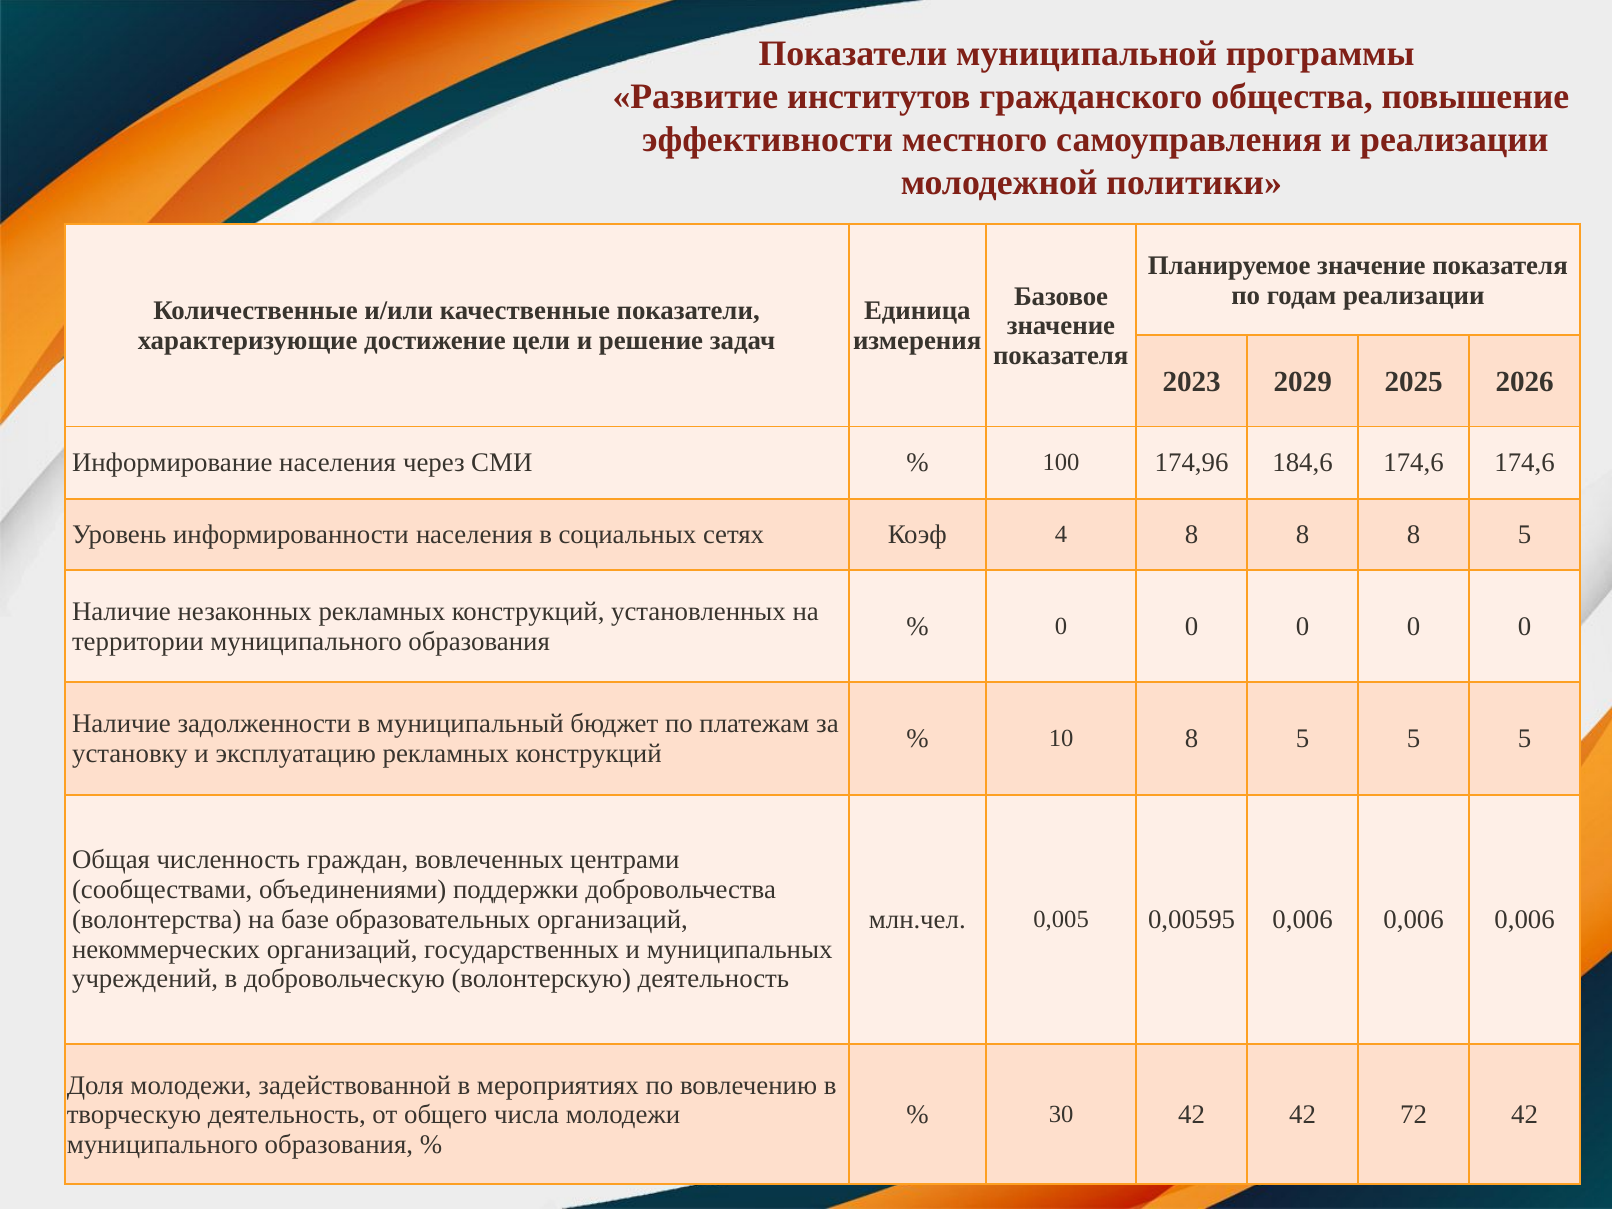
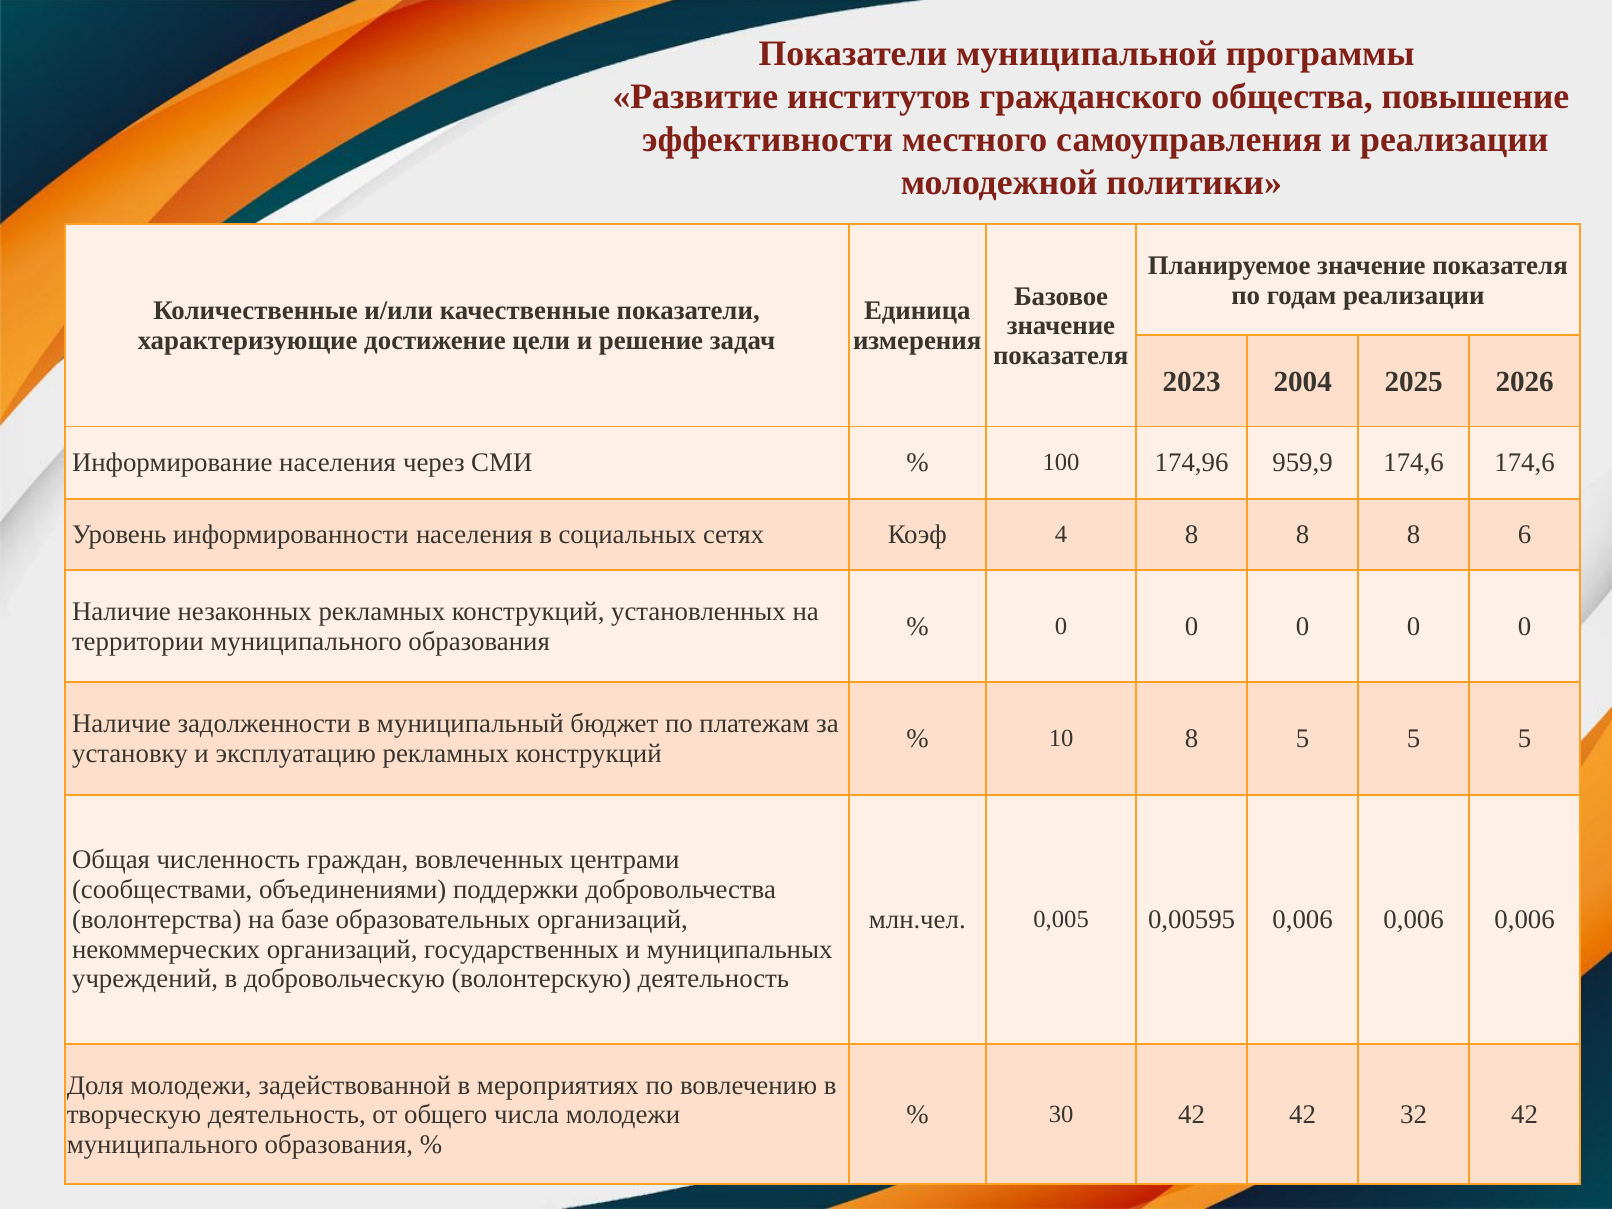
2029: 2029 -> 2004
184,6: 184,6 -> 959,9
8 8 5: 5 -> 6
72: 72 -> 32
